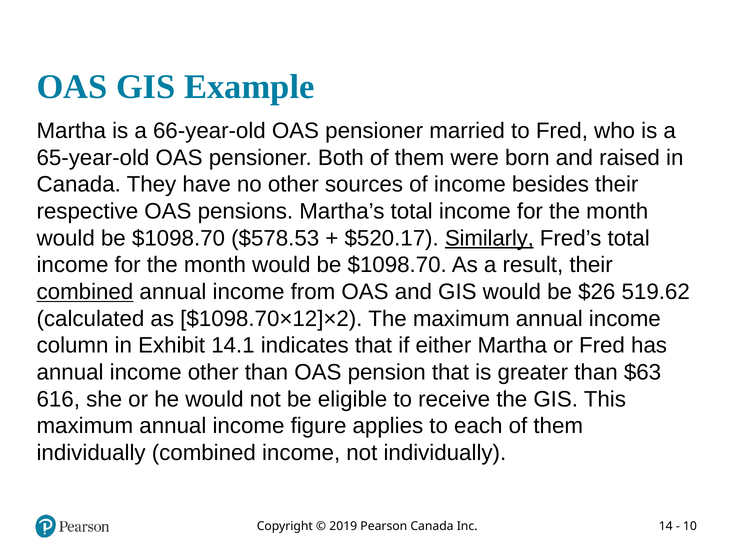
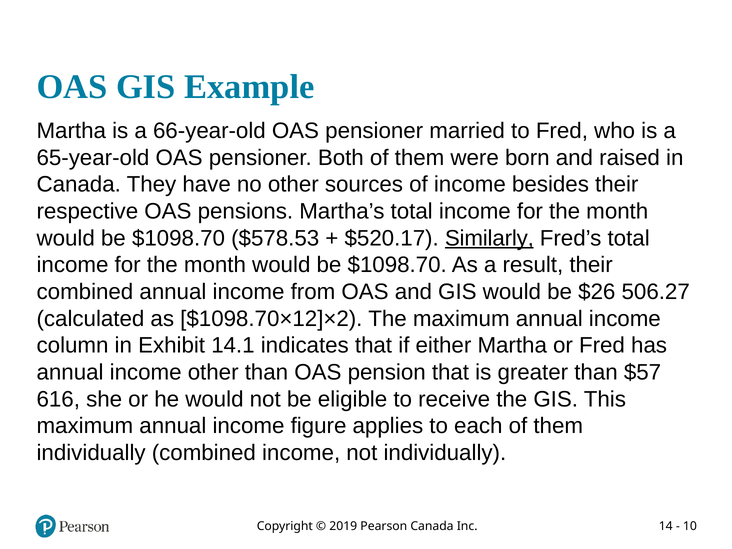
combined at (85, 292) underline: present -> none
519.62: 519.62 -> 506.27
$63: $63 -> $57
